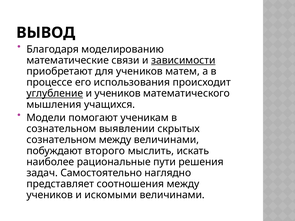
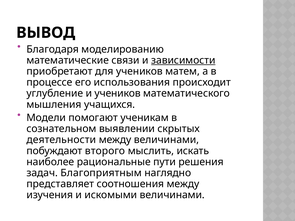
углубление underline: present -> none
сознательном at (61, 140): сознательном -> деятельности
Самостоятельно: Самостоятельно -> Благоприятным
учеников at (50, 195): учеников -> изучения
